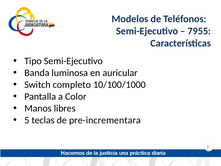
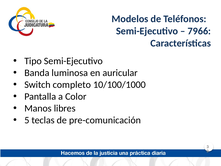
7955: 7955 -> 7966
pre-incrementara: pre-incrementara -> pre-comunicación
